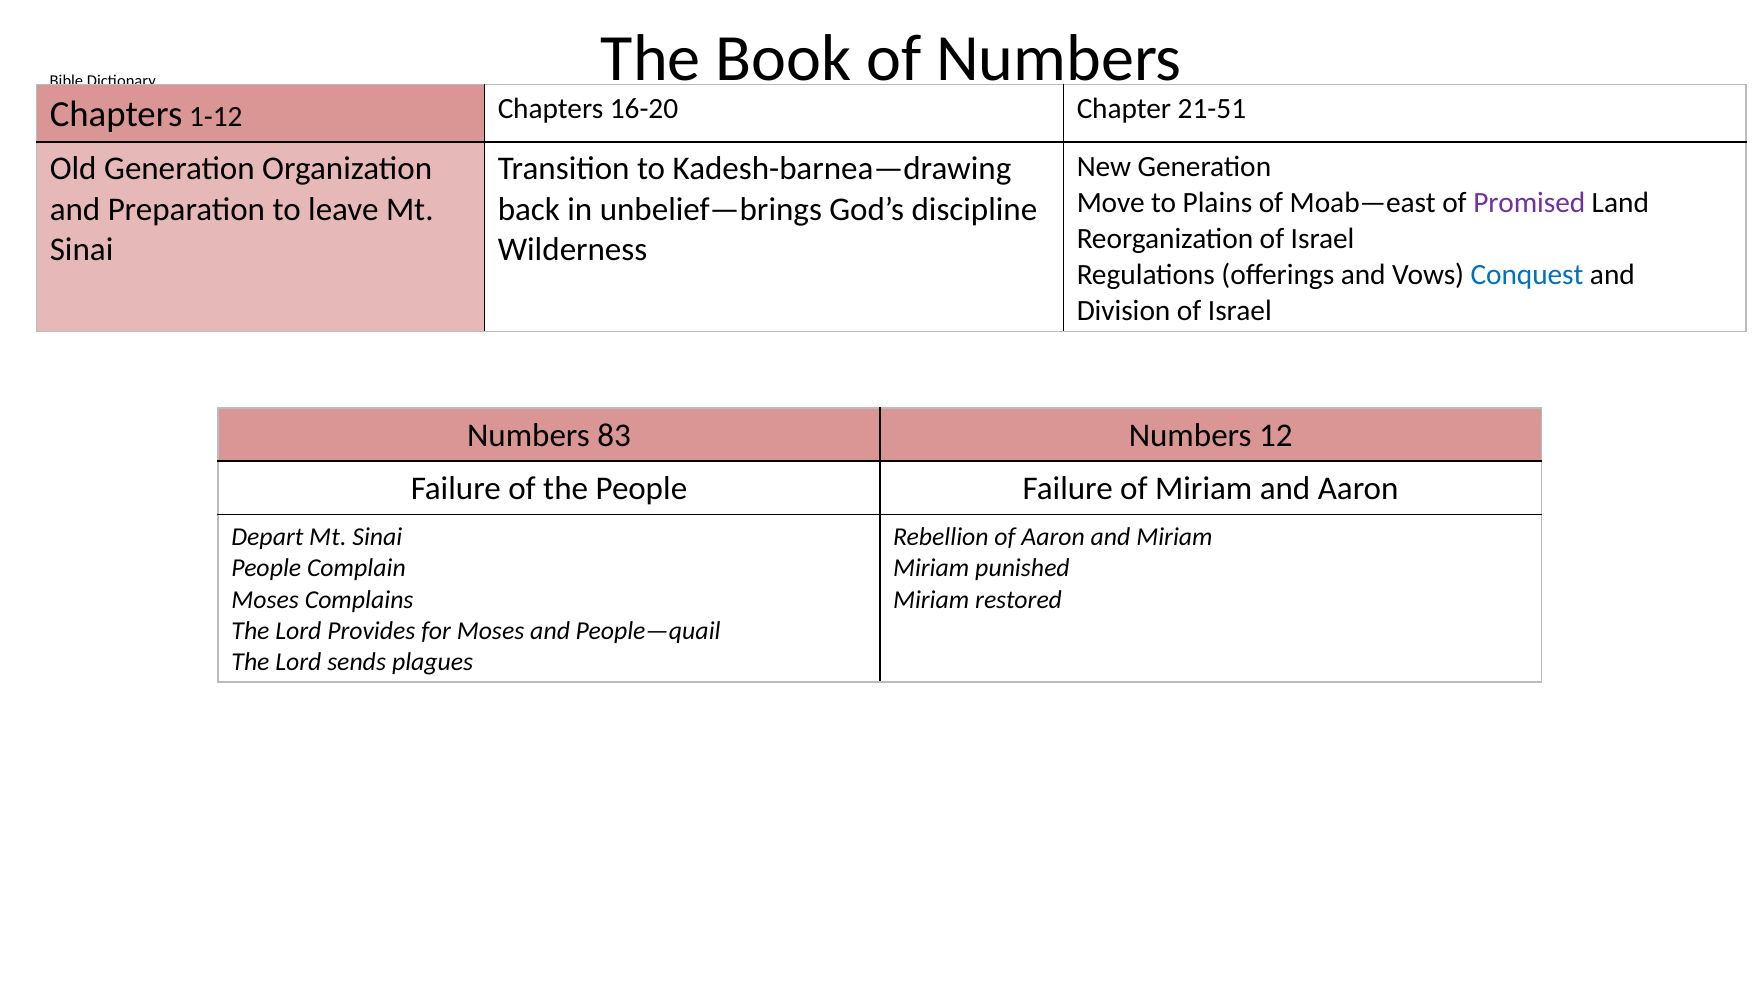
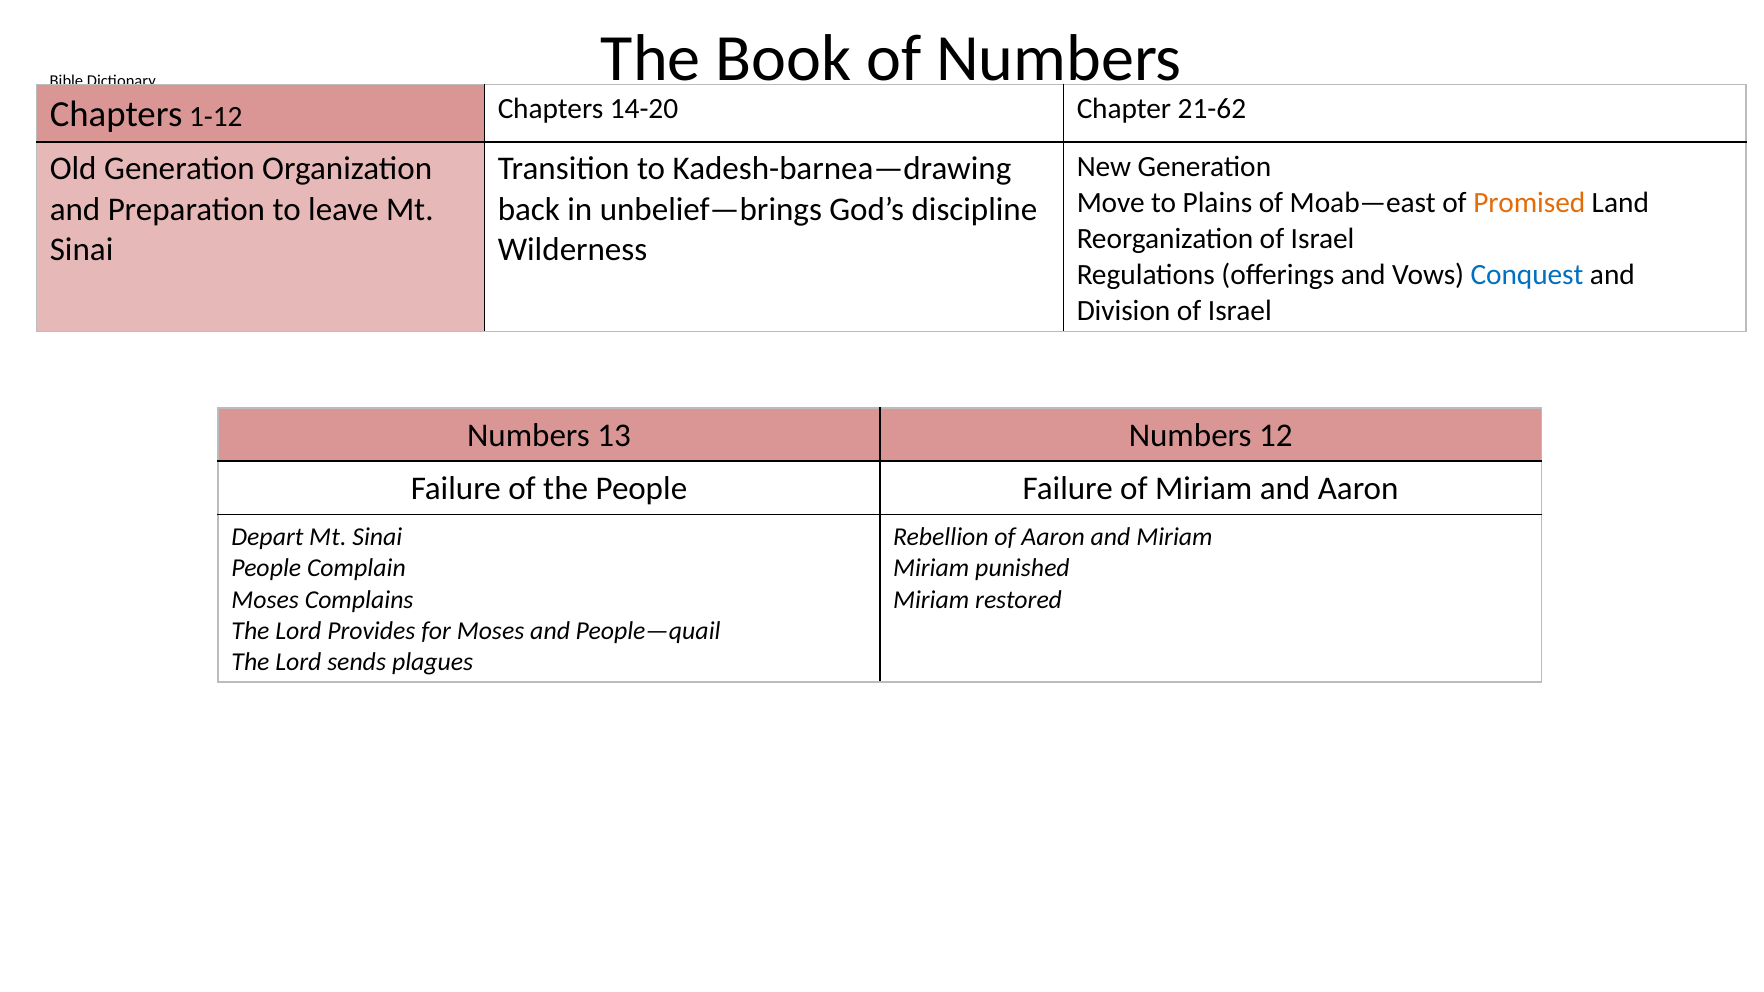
16-20: 16-20 -> 14-20
21-51: 21-51 -> 21-62
Promised colour: purple -> orange
83: 83 -> 13
